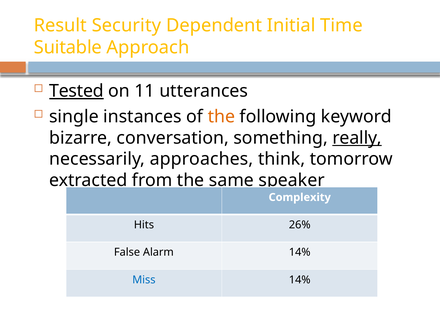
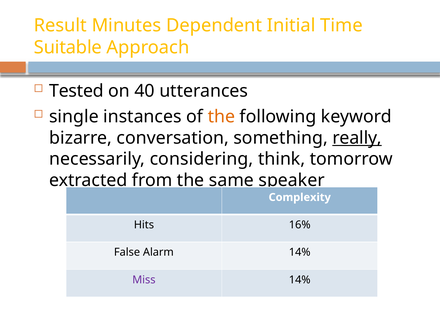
Security: Security -> Minutes
Tested underline: present -> none
11: 11 -> 40
approaches: approaches -> considering
26%: 26% -> 16%
Miss colour: blue -> purple
